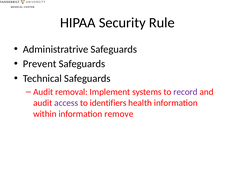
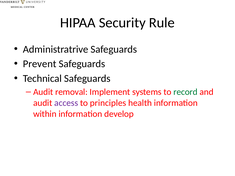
record colour: purple -> green
identifiers: identifiers -> principles
remove: remove -> develop
